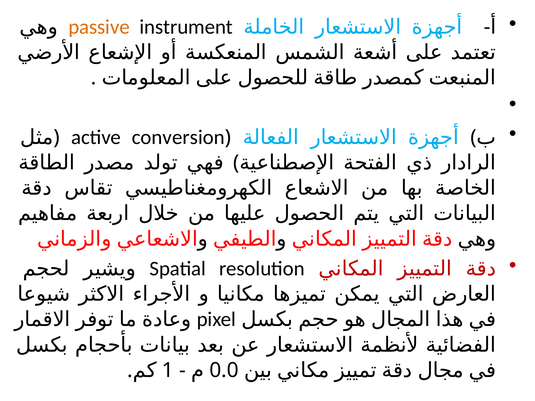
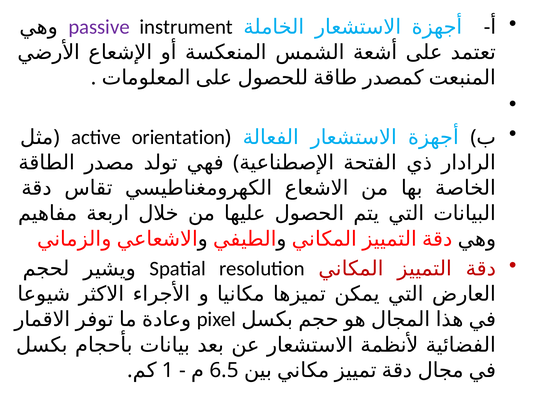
passive colour: orange -> purple
conversion: conversion -> orientation
0.0: 0.0 -> 6.5
